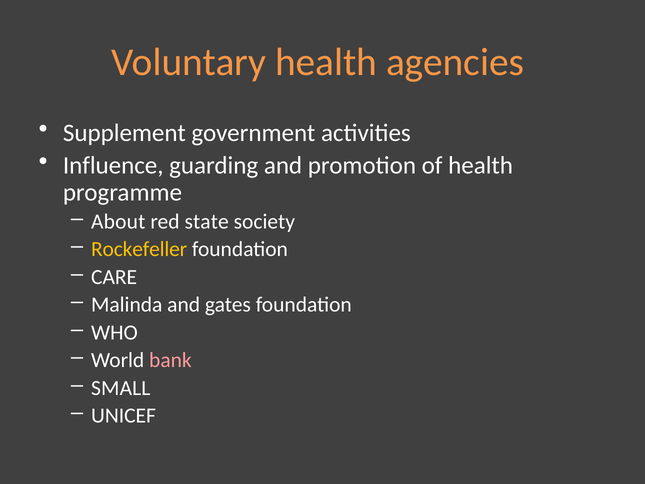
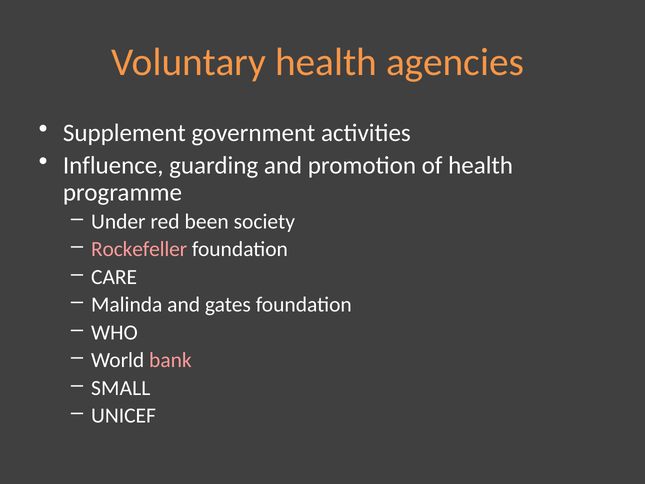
About: About -> Under
state: state -> been
Rockefeller colour: yellow -> pink
